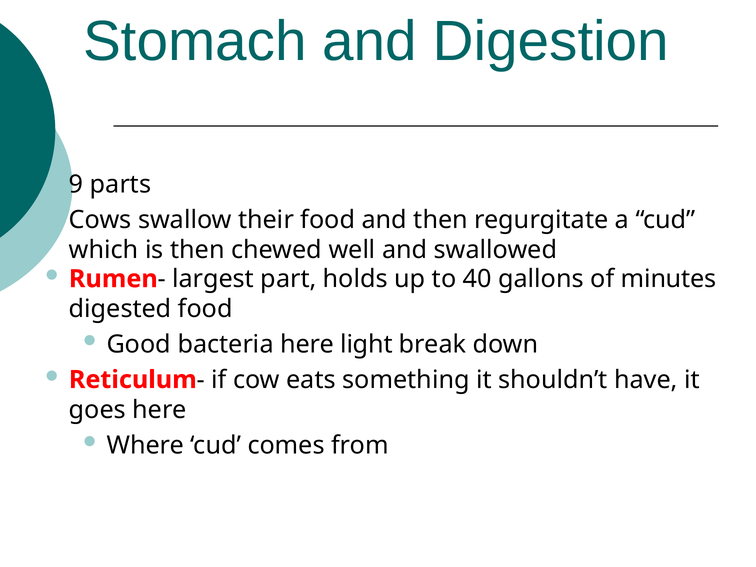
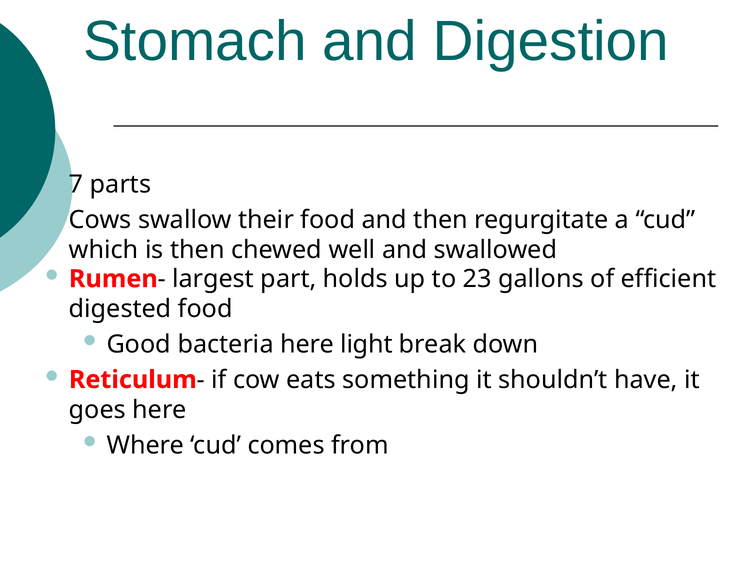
9: 9 -> 7
40: 40 -> 23
minutes: minutes -> efficient
